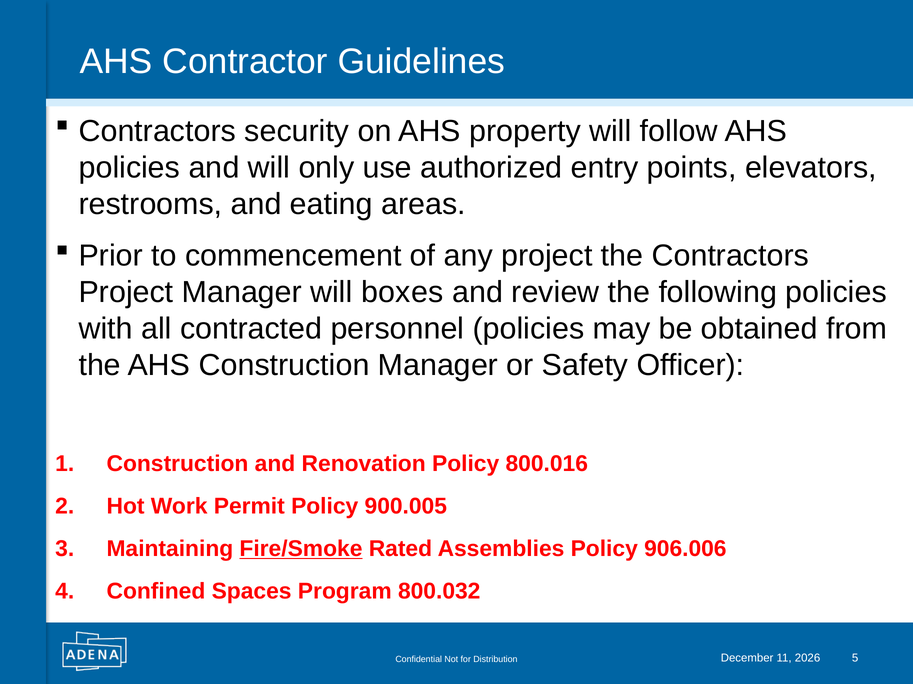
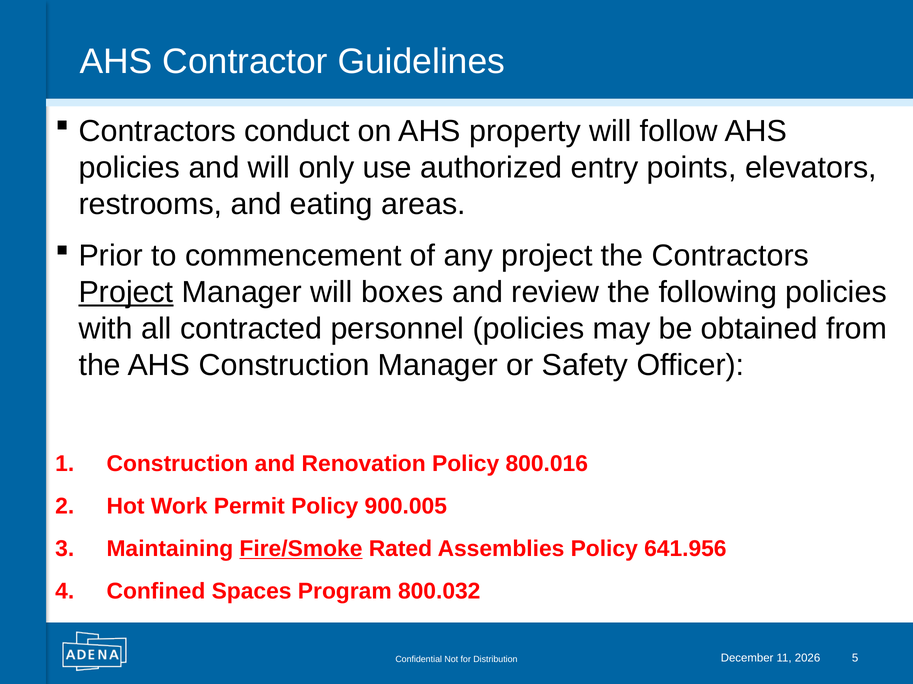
security: security -> conduct
Project at (126, 293) underline: none -> present
906.006: 906.006 -> 641.956
